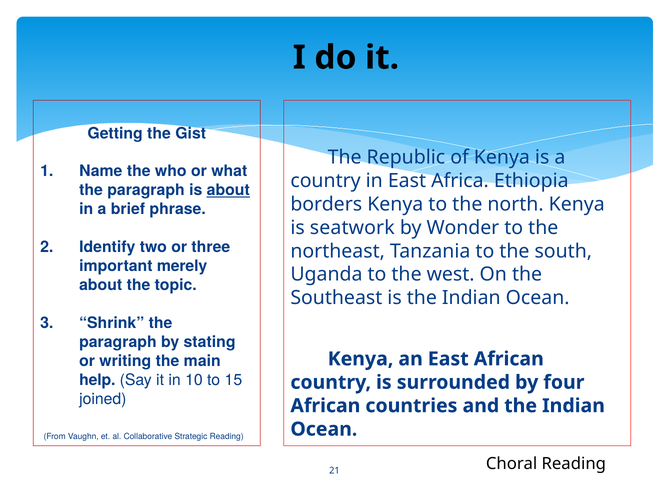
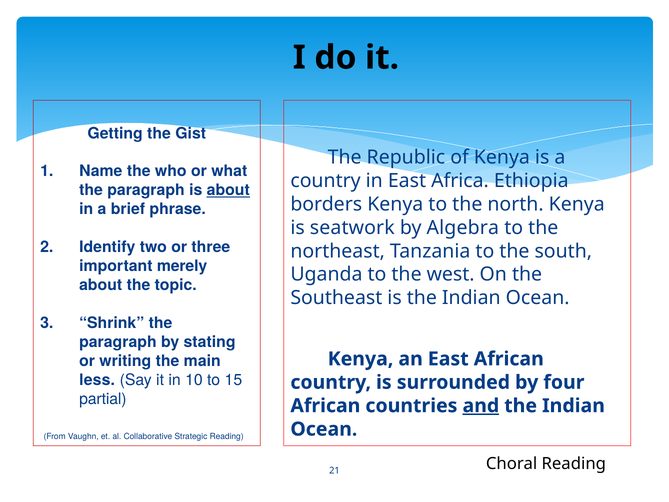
Wonder: Wonder -> Algebra
help: help -> less
joined: joined -> partial
and underline: none -> present
